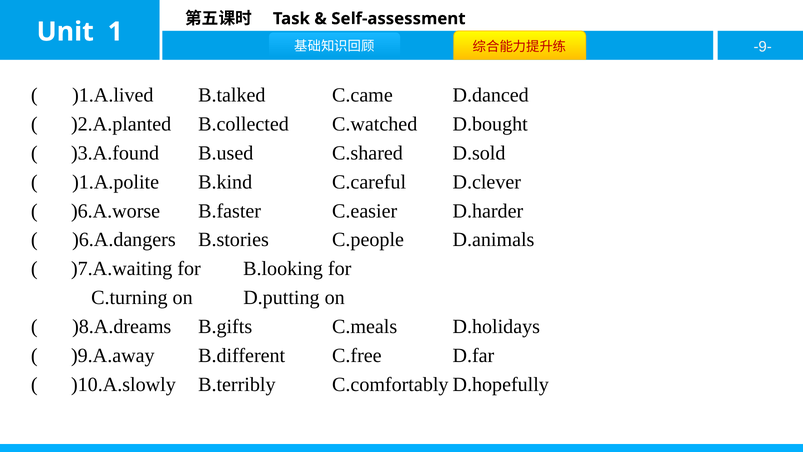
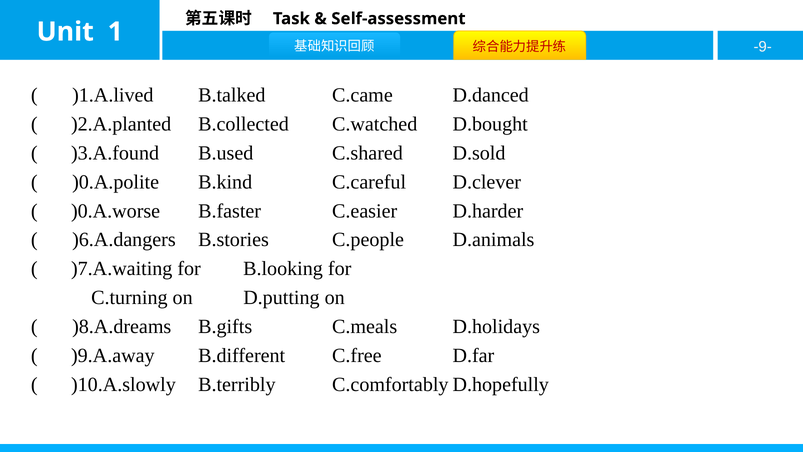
)1.A.polite: )1.A.polite -> )0.A.polite
)6.A.worse: )6.A.worse -> )0.A.worse
